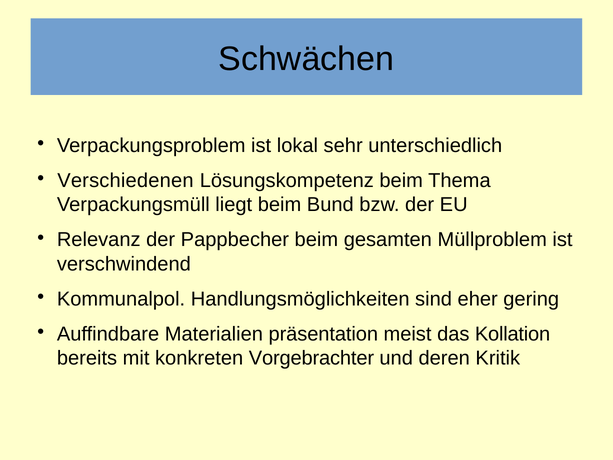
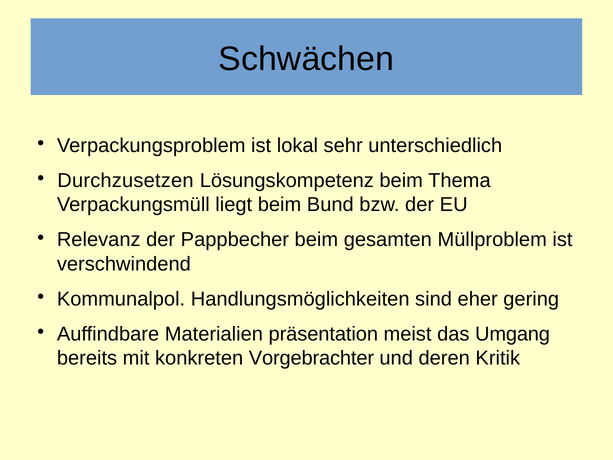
Verschiedenen: Verschiedenen -> Durchzusetzen
Kollation: Kollation -> Umgang
